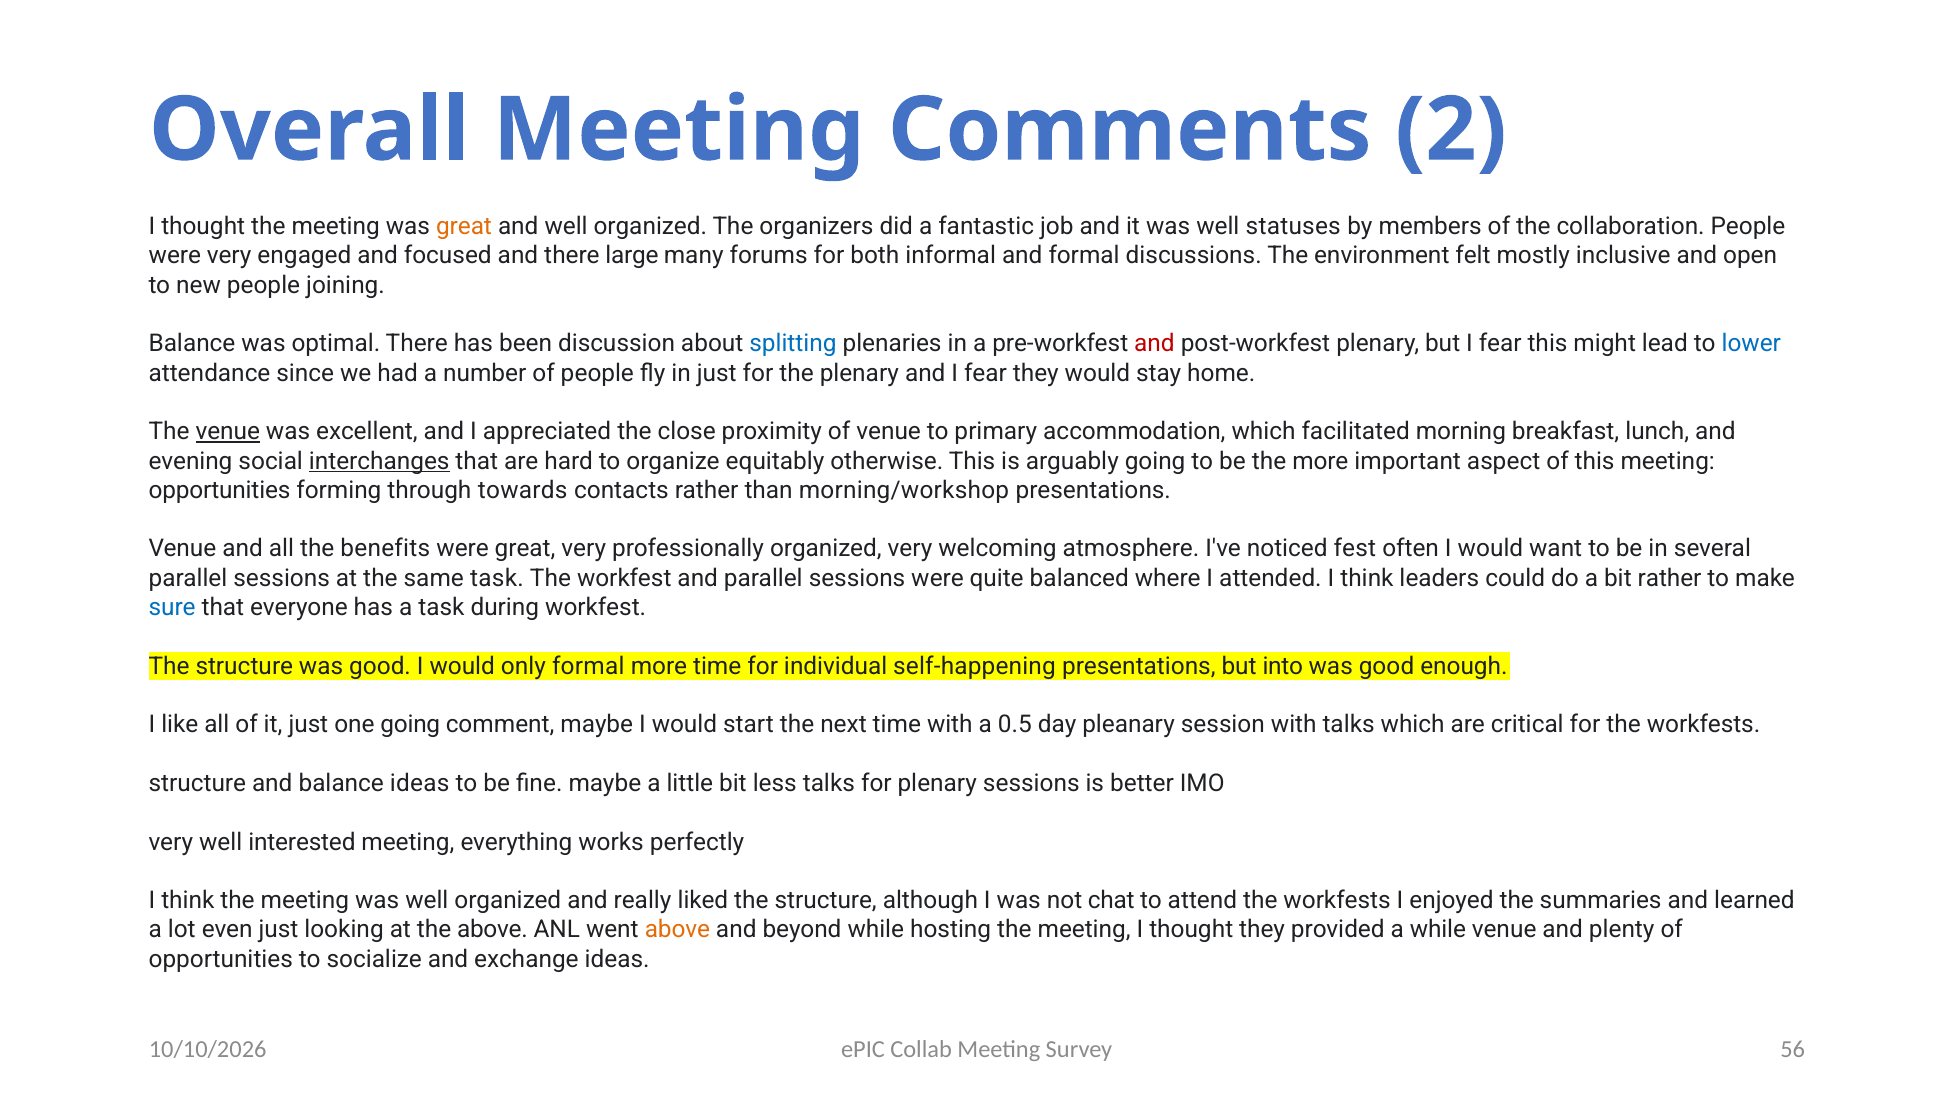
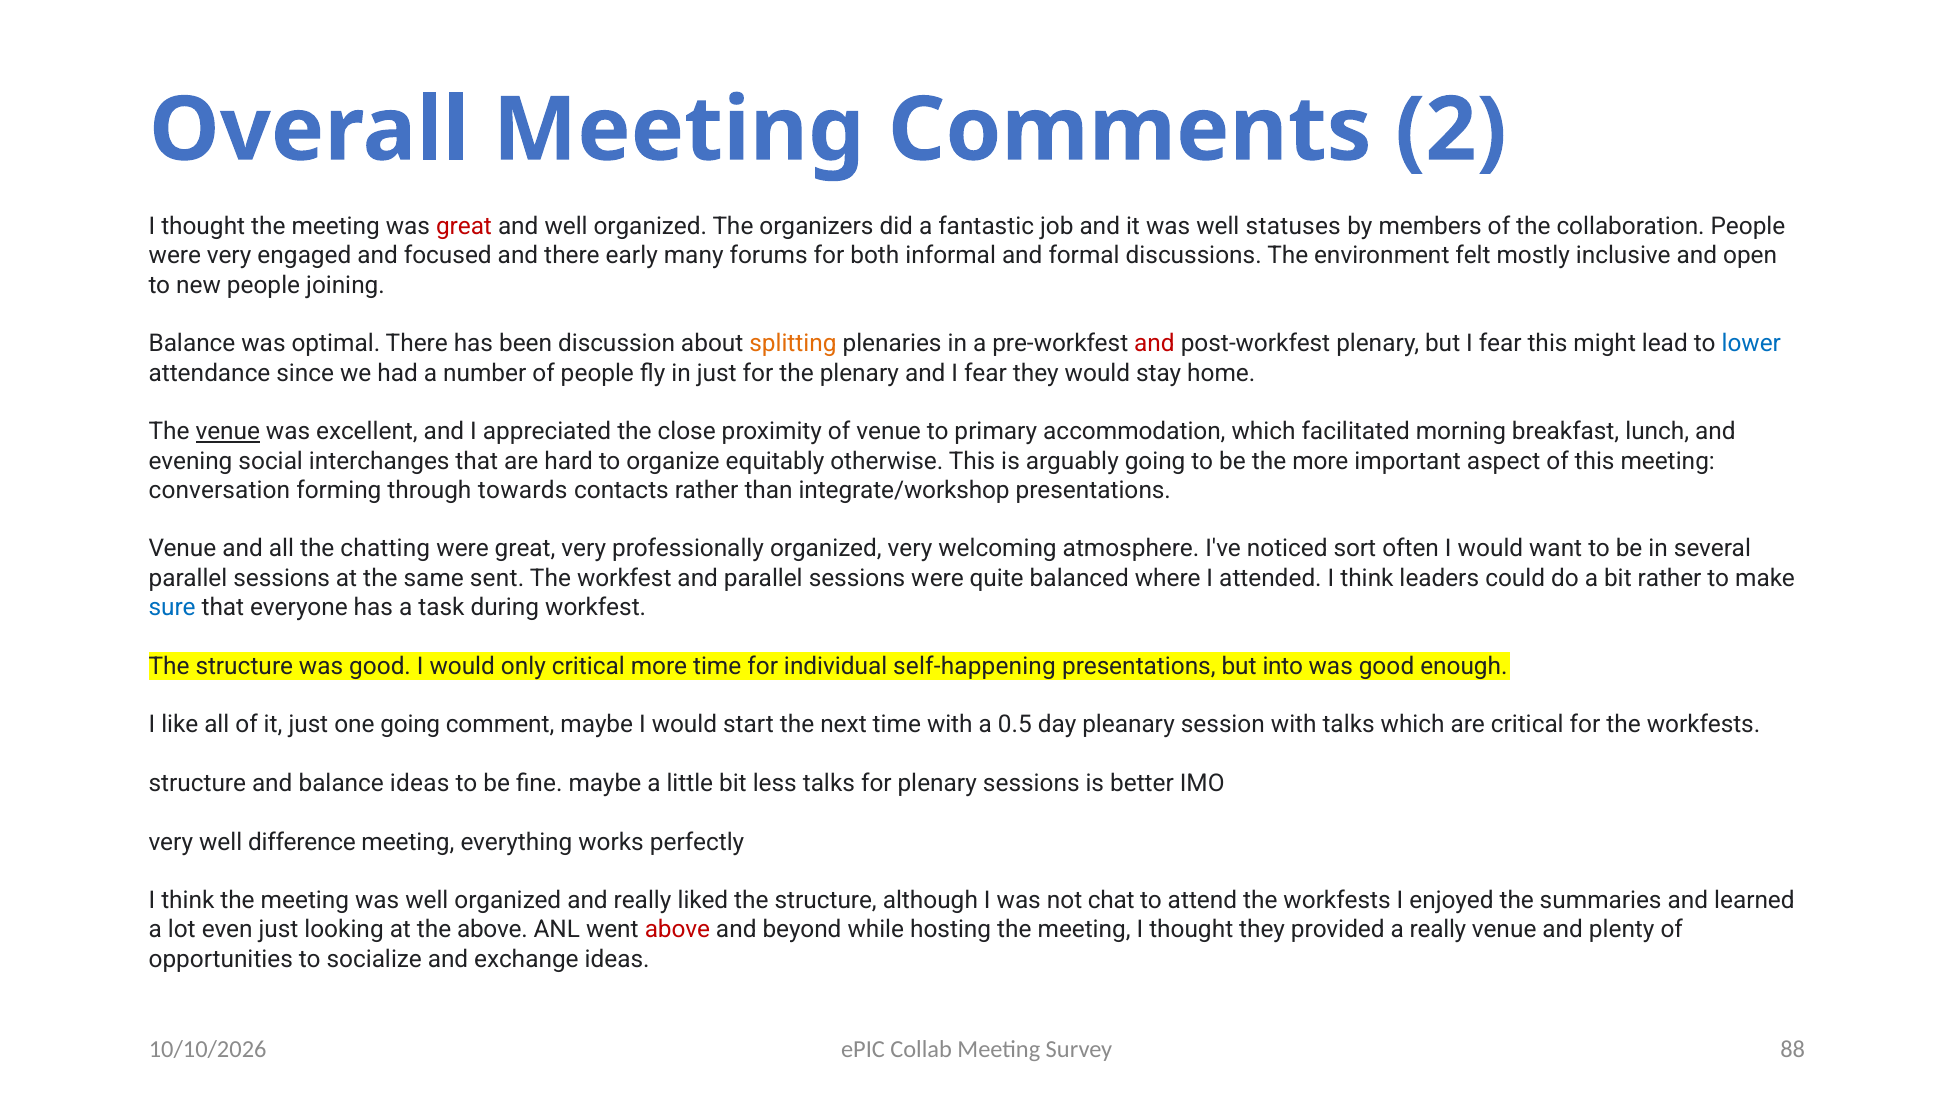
great at (464, 227) colour: orange -> red
large: large -> early
splitting colour: blue -> orange
interchanges underline: present -> none
opportunities at (220, 490): opportunities -> conversation
morning/workshop: morning/workshop -> integrate/workshop
benefits: benefits -> chatting
fest: fest -> sort
same task: task -> sent
only formal: formal -> critical
interested: interested -> difference
above at (677, 930) colour: orange -> red
a while: while -> really
56: 56 -> 88
